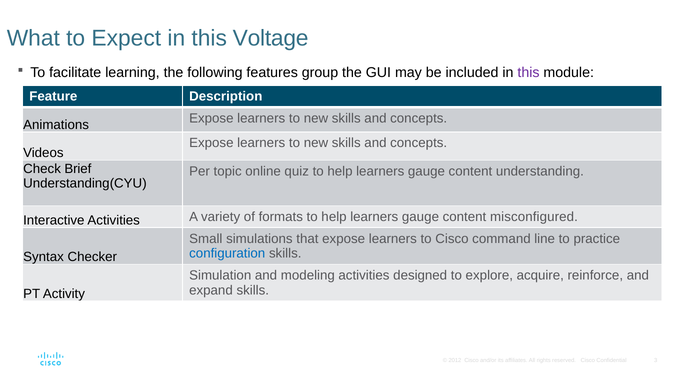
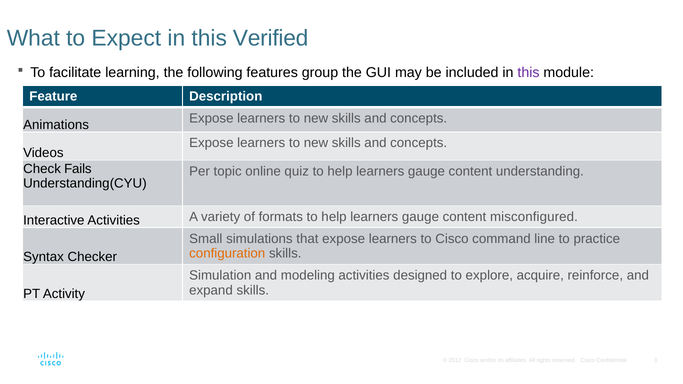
Voltage: Voltage -> Verified
Brief: Brief -> Fails
configuration colour: blue -> orange
